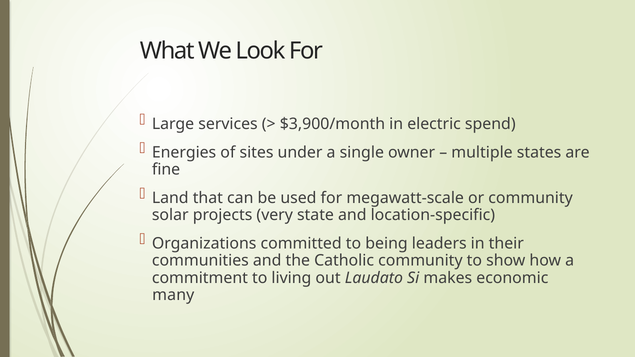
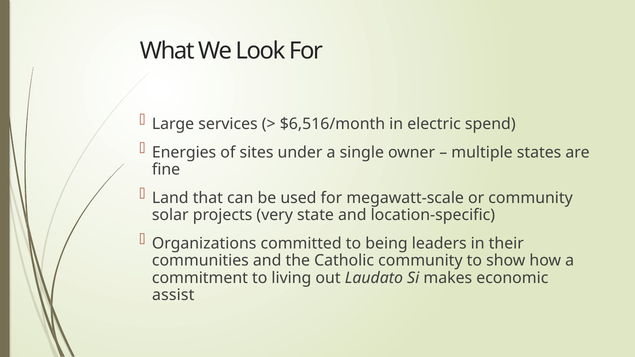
$3,900/month: $3,900/month -> $6,516/month
many: many -> assist
